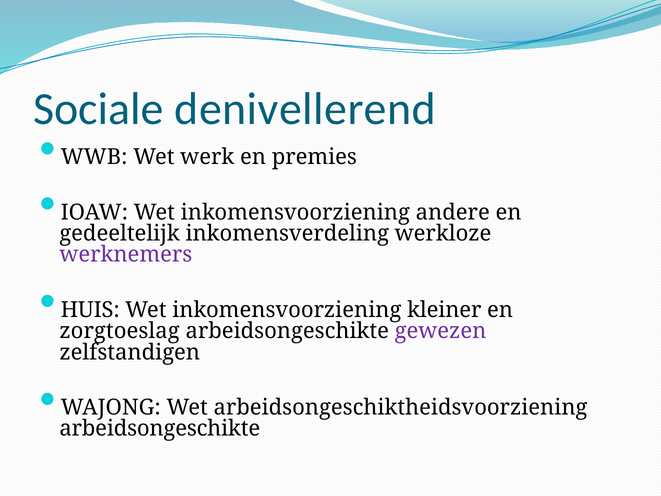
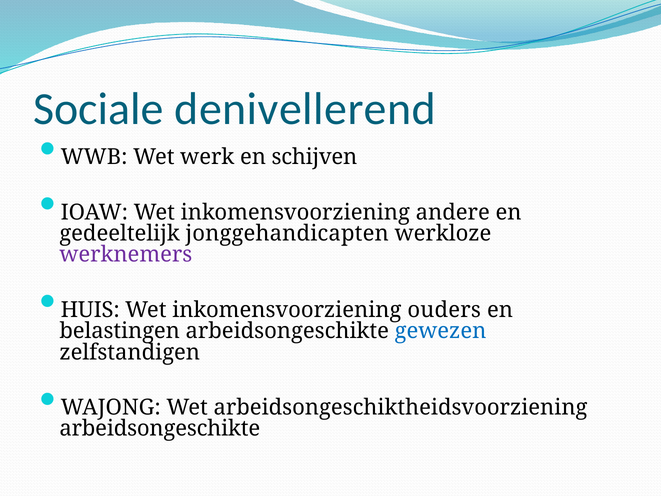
premies: premies -> schijven
inkomensverdeling: inkomensverdeling -> jonggehandicapten
kleiner: kleiner -> ouders
zorgtoeslag: zorgtoeslag -> belastingen
gewezen colour: purple -> blue
